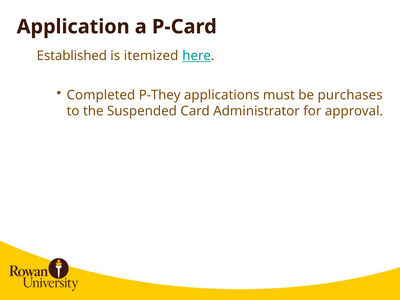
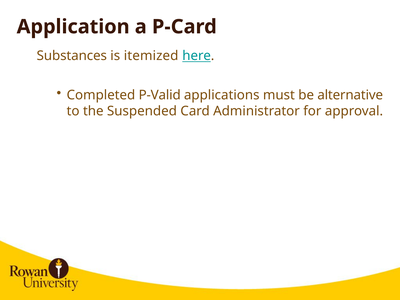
Established: Established -> Substances
P-They: P-They -> P-Valid
purchases: purchases -> alternative
